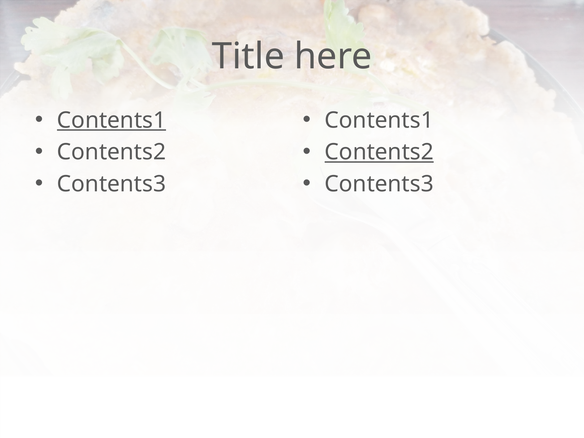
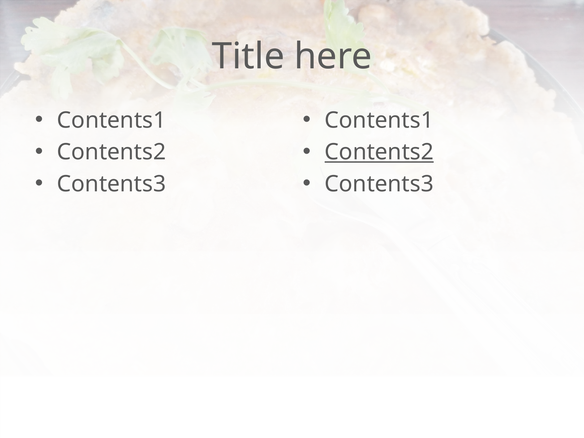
Contents1 at (111, 120) underline: present -> none
